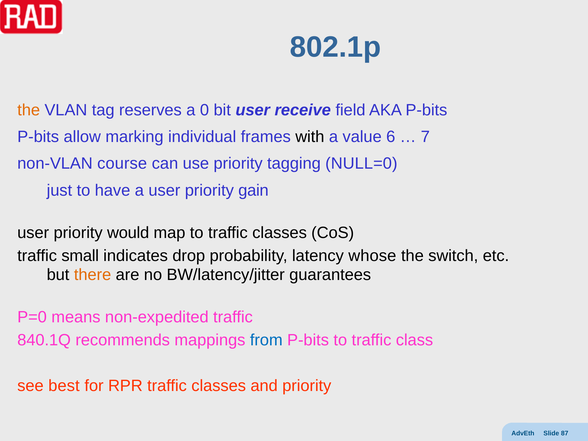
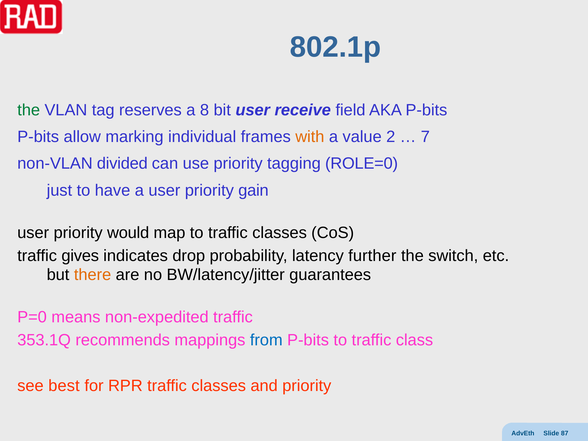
the at (29, 110) colour: orange -> green
0: 0 -> 8
with colour: black -> orange
6: 6 -> 2
course: course -> divided
NULL=0: NULL=0 -> ROLE=0
small: small -> gives
whose: whose -> further
840.1Q: 840.1Q -> 353.1Q
